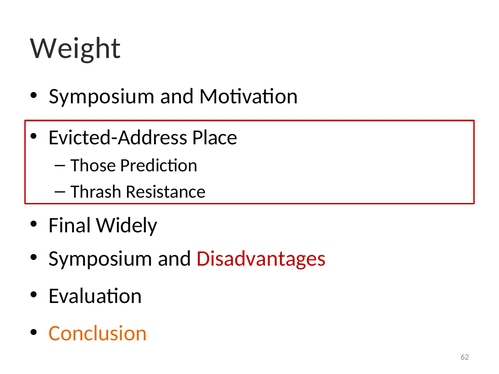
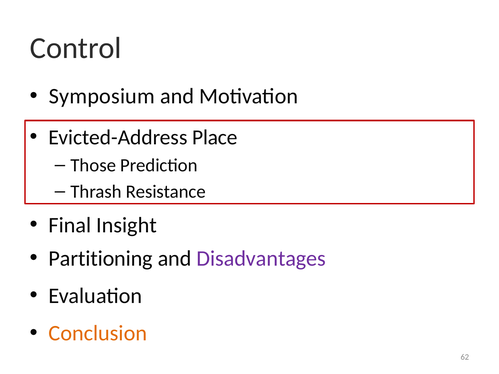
Weight: Weight -> Control
Widely: Widely -> Insight
Symposium at (101, 259): Symposium -> Partitioning
Disadvantages colour: red -> purple
